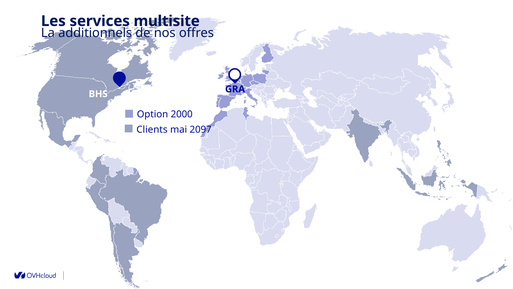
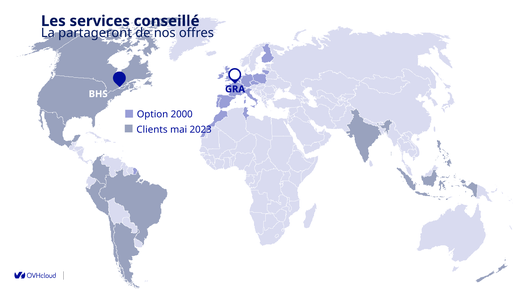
multisite: multisite -> conseillé
additionnels: additionnels -> partageront
2097: 2097 -> 2023
